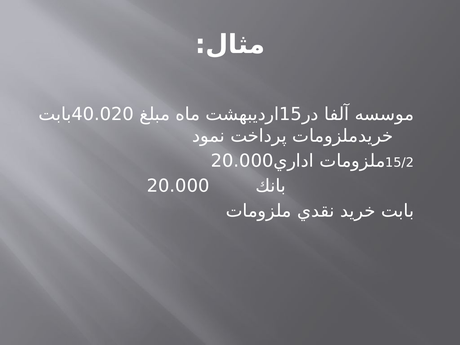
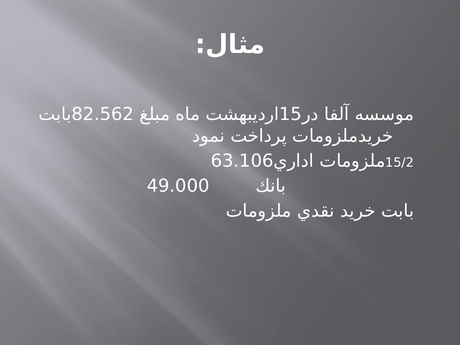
40.020: 40.020 -> 82.562
20.000 at (242, 161): 20.000 -> 63.106
20.000 at (178, 186): 20.000 -> 49.000
